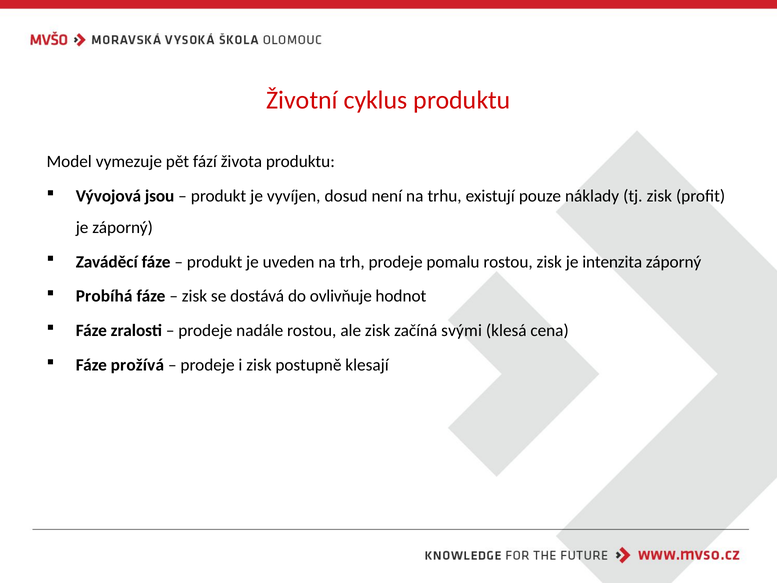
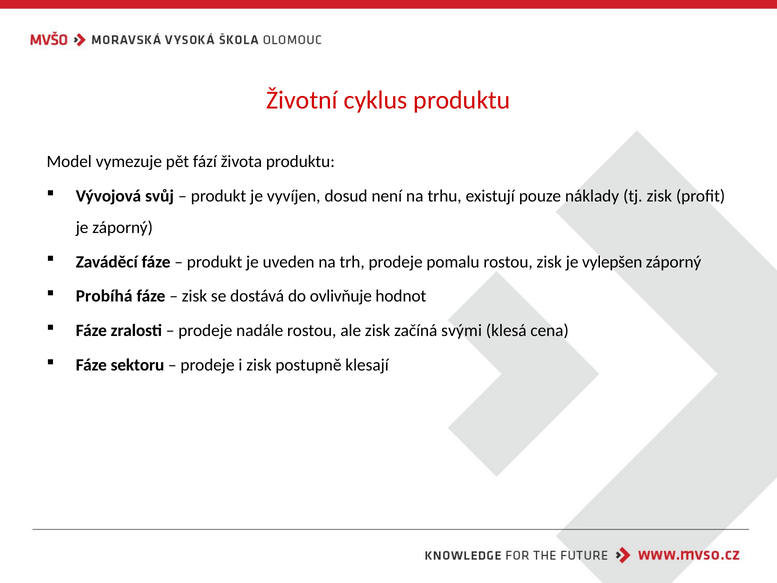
jsou: jsou -> svůj
intenzita: intenzita -> vylepšen
prožívá: prožívá -> sektoru
